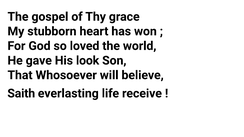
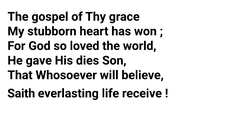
look: look -> dies
